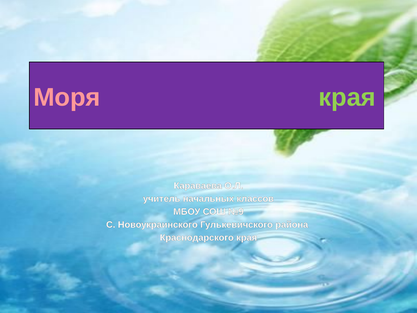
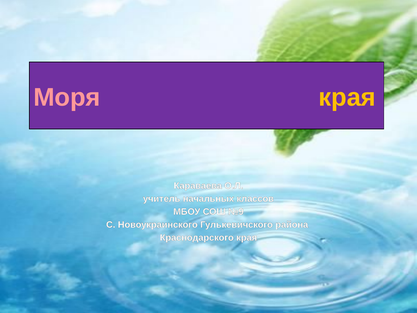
края at (347, 97) colour: light green -> yellow
